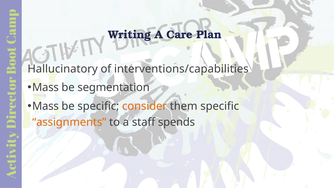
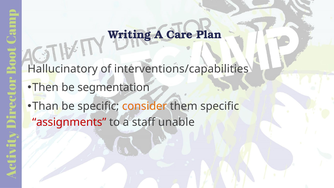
Mass at (45, 87): Mass -> Then
Mass at (45, 106): Mass -> Than
assignments colour: orange -> red
spends: spends -> unable
